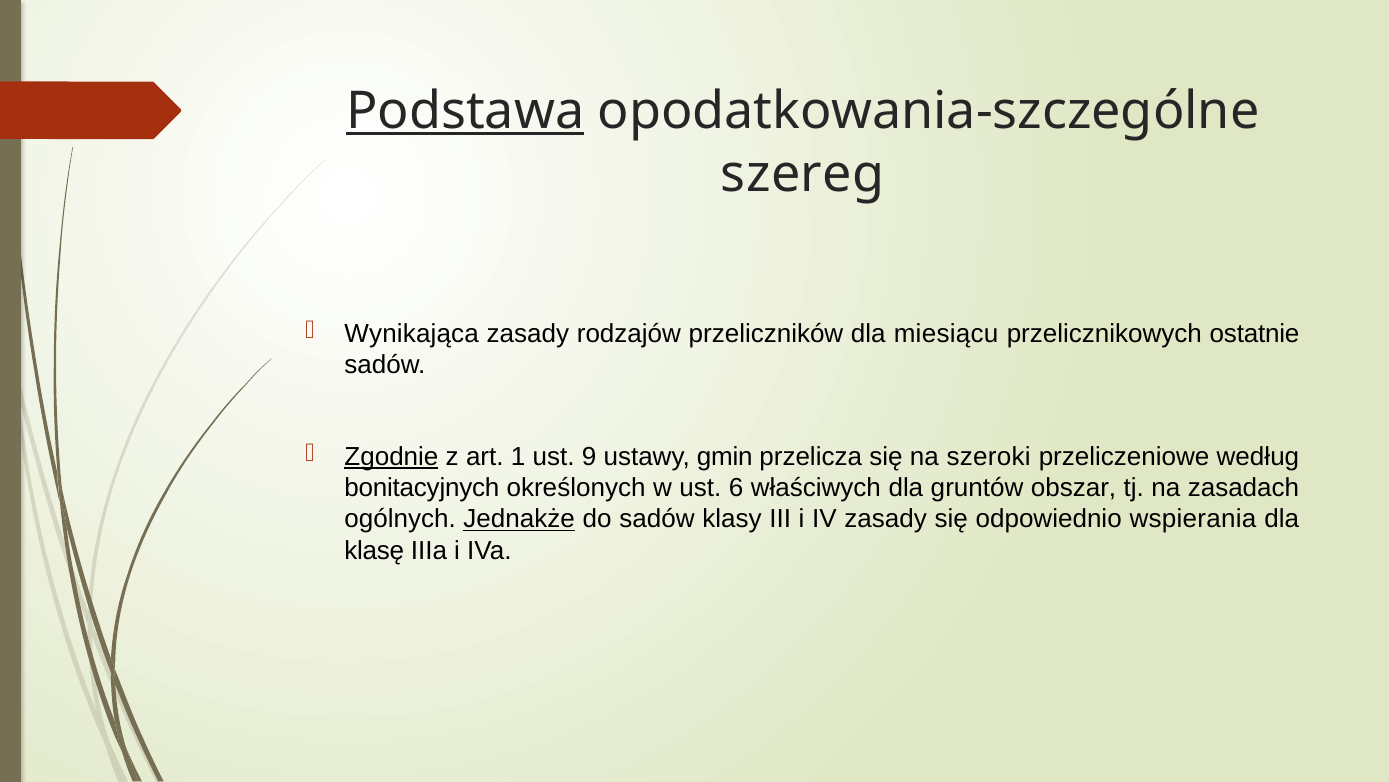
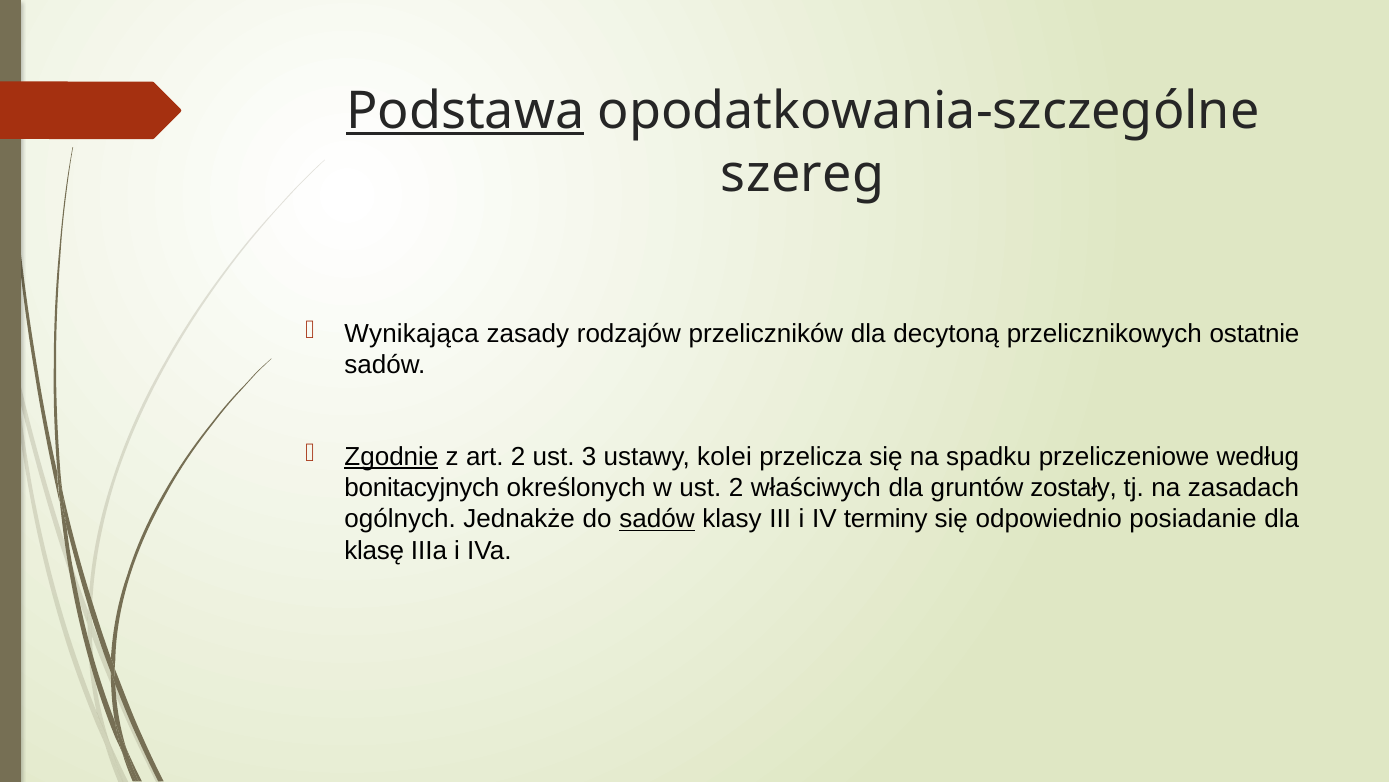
miesiącu: miesiącu -> decytoną
art 1: 1 -> 2
9: 9 -> 3
gmin: gmin -> kolei
szeroki: szeroki -> spadku
ust 6: 6 -> 2
obszar: obszar -> zostały
Jednakże underline: present -> none
sadów at (657, 519) underline: none -> present
IV zasady: zasady -> terminy
wspierania: wspierania -> posiadanie
